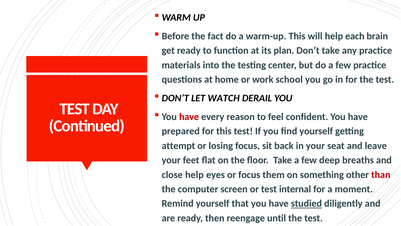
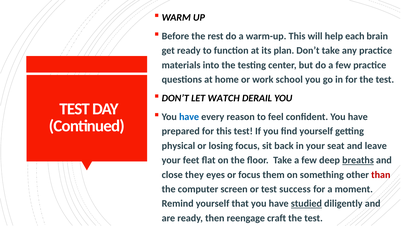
fact: fact -> rest
have at (189, 117) colour: red -> blue
attempt: attempt -> physical
breaths underline: none -> present
close help: help -> they
internal: internal -> success
until: until -> craft
